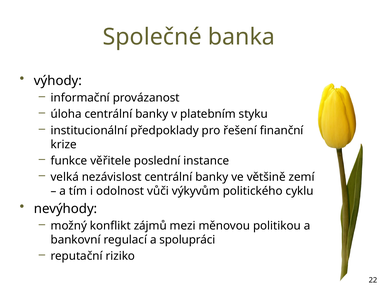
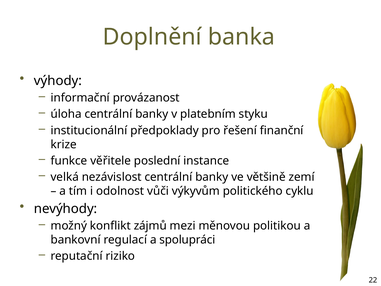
Společné: Společné -> Doplnění
